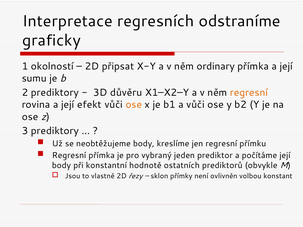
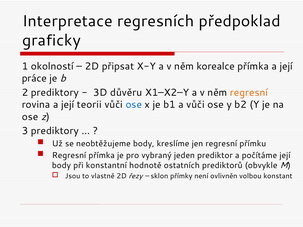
odstraníme: odstraníme -> předpoklad
ordinary: ordinary -> korealce
sumu: sumu -> práce
efekt: efekt -> teorii
ose at (134, 105) colour: orange -> blue
